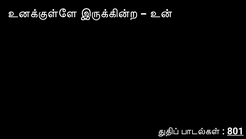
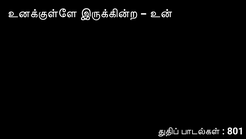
801 underline: present -> none
